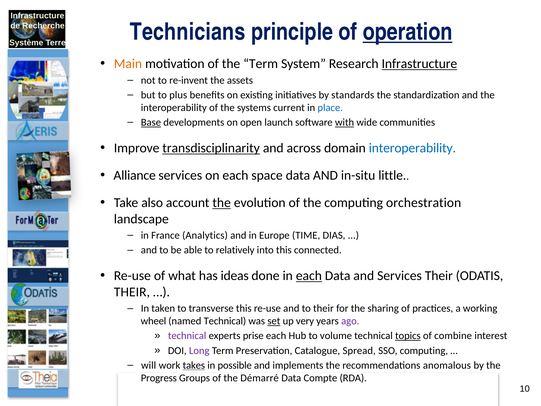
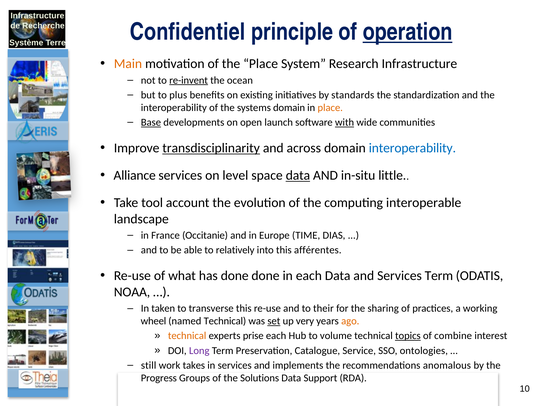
Technicians: Technicians -> Confidentiel
the Term: Term -> Place
Infrastructure at (419, 64) underline: present -> none
re-invent underline: none -> present
assets: assets -> ocean
systems current: current -> domain
place at (330, 108) colour: blue -> orange
on each: each -> level
data at (298, 175) underline: none -> present
also: also -> tool
the at (222, 203) underline: present -> none
orchestration: orchestration -> interoperable
Analytics: Analytics -> Occitanie
connected: connected -> afférentes
has ideas: ideas -> done
each at (309, 276) underline: present -> none
Services Their: Their -> Term
THEIR at (132, 292): THEIR -> NOAA
ago colour: purple -> orange
technical at (187, 336) colour: purple -> orange
Spread: Spread -> Service
SSO computing: computing -> ontologies
will: will -> still
takes underline: present -> none
in possible: possible -> services
Démarré: Démarré -> Solutions
Compte: Compte -> Support
